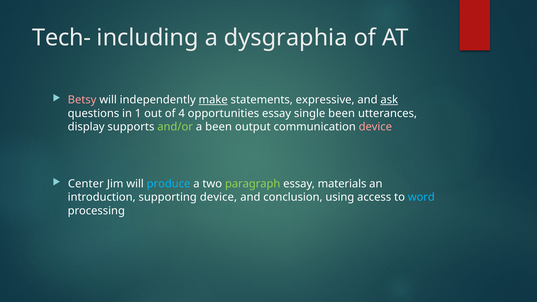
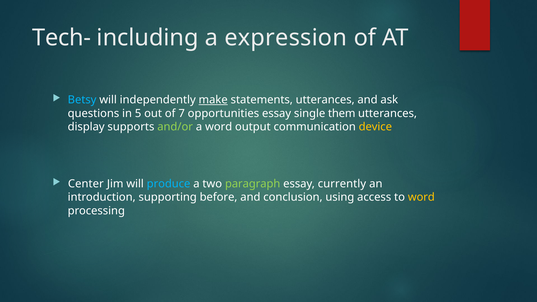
dysgraphia: dysgraphia -> expression
Betsy colour: pink -> light blue
statements expressive: expressive -> utterances
ask underline: present -> none
1: 1 -> 5
4: 4 -> 7
single been: been -> them
a been: been -> word
device at (375, 127) colour: pink -> yellow
materials: materials -> currently
supporting device: device -> before
word at (421, 197) colour: light blue -> yellow
